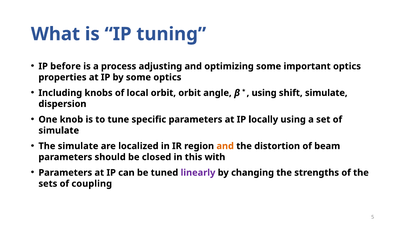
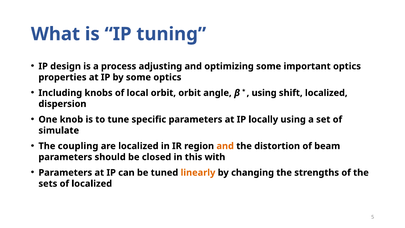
before: before -> design
shift simulate: simulate -> localized
The simulate: simulate -> coupling
linearly colour: purple -> orange
of coupling: coupling -> localized
